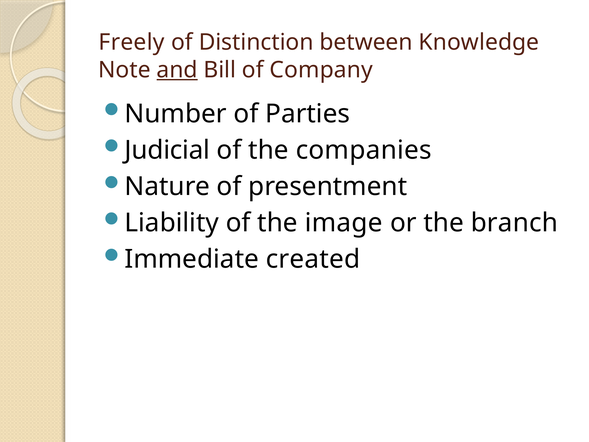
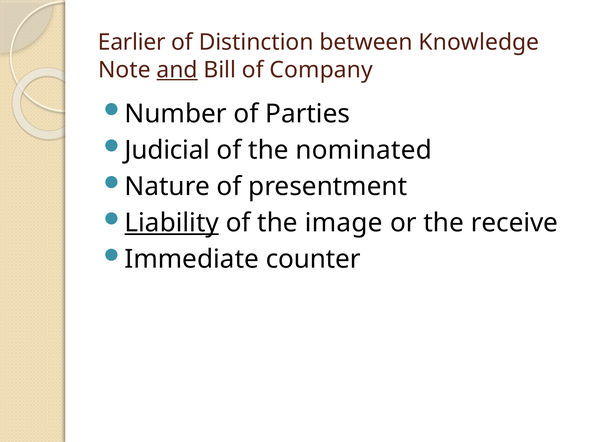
Freely: Freely -> Earlier
companies: companies -> nominated
Liability underline: none -> present
branch: branch -> receive
created: created -> counter
